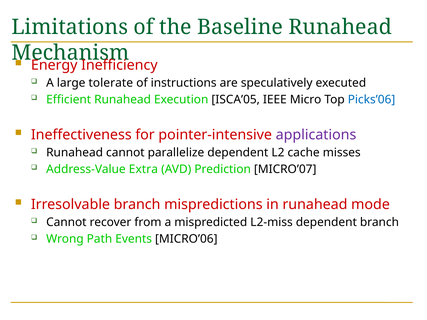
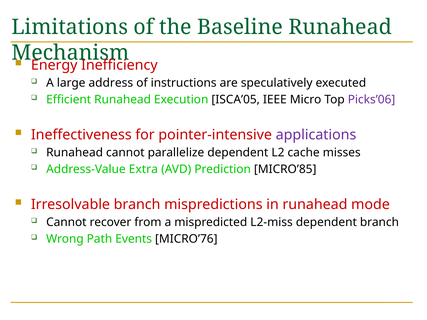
tolerate: tolerate -> address
Picks’06 colour: blue -> purple
MICRO’07: MICRO’07 -> MICRO’85
MICRO’06: MICRO’06 -> MICRO’76
